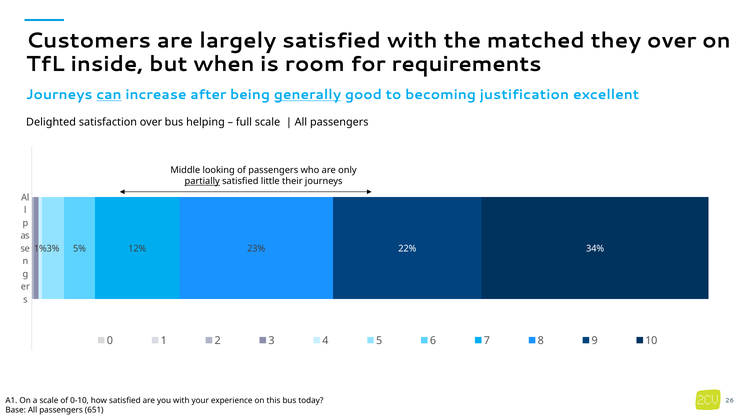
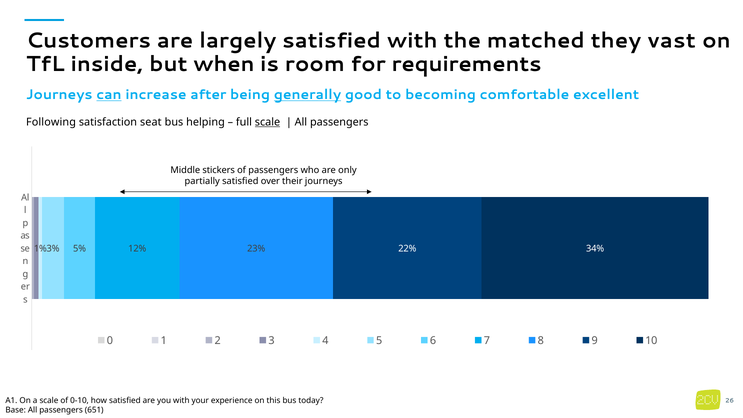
they over: over -> vast
justification: justification -> comfortable
Delighted: Delighted -> Following
satisfaction over: over -> seat
scale at (268, 122) underline: none -> present
looking: looking -> stickers
partially underline: present -> none
little: little -> over
